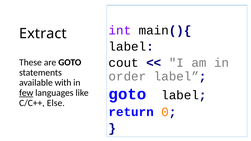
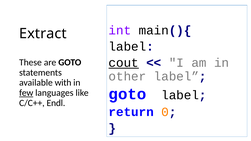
cout underline: none -> present
order: order -> other
Else: Else -> Endl
